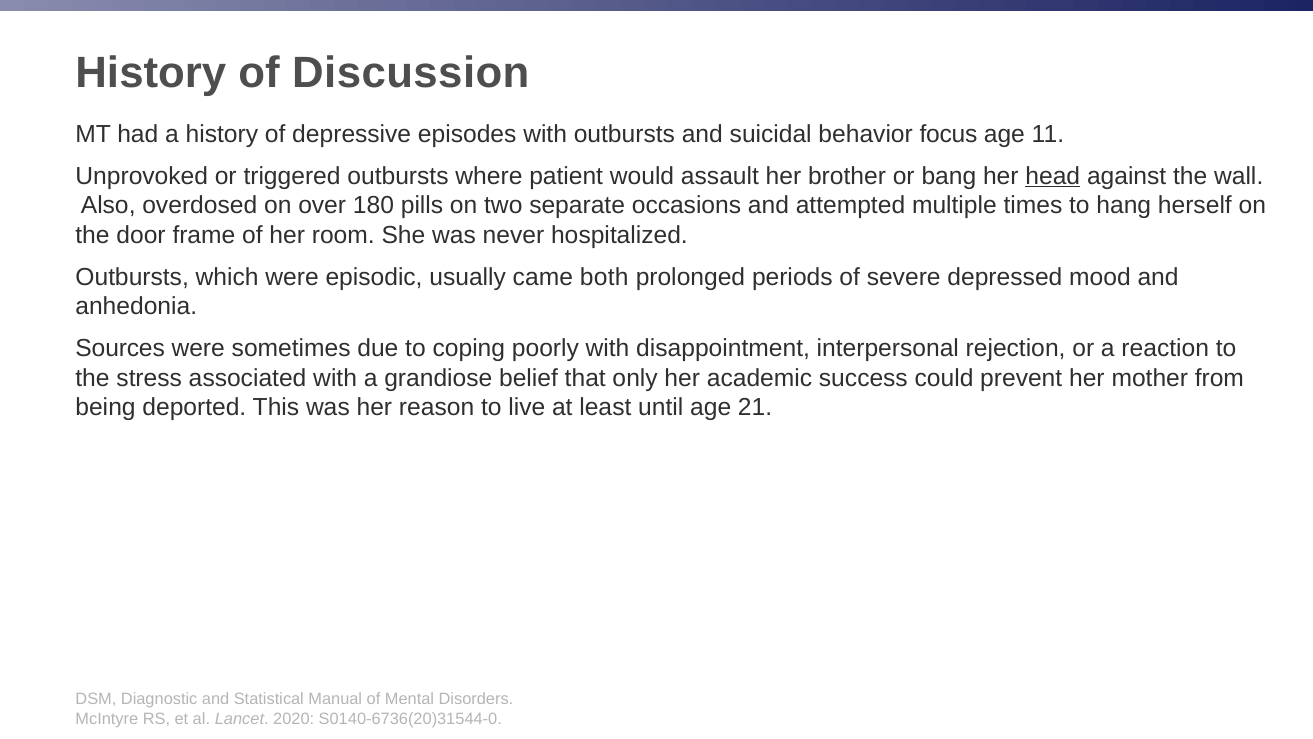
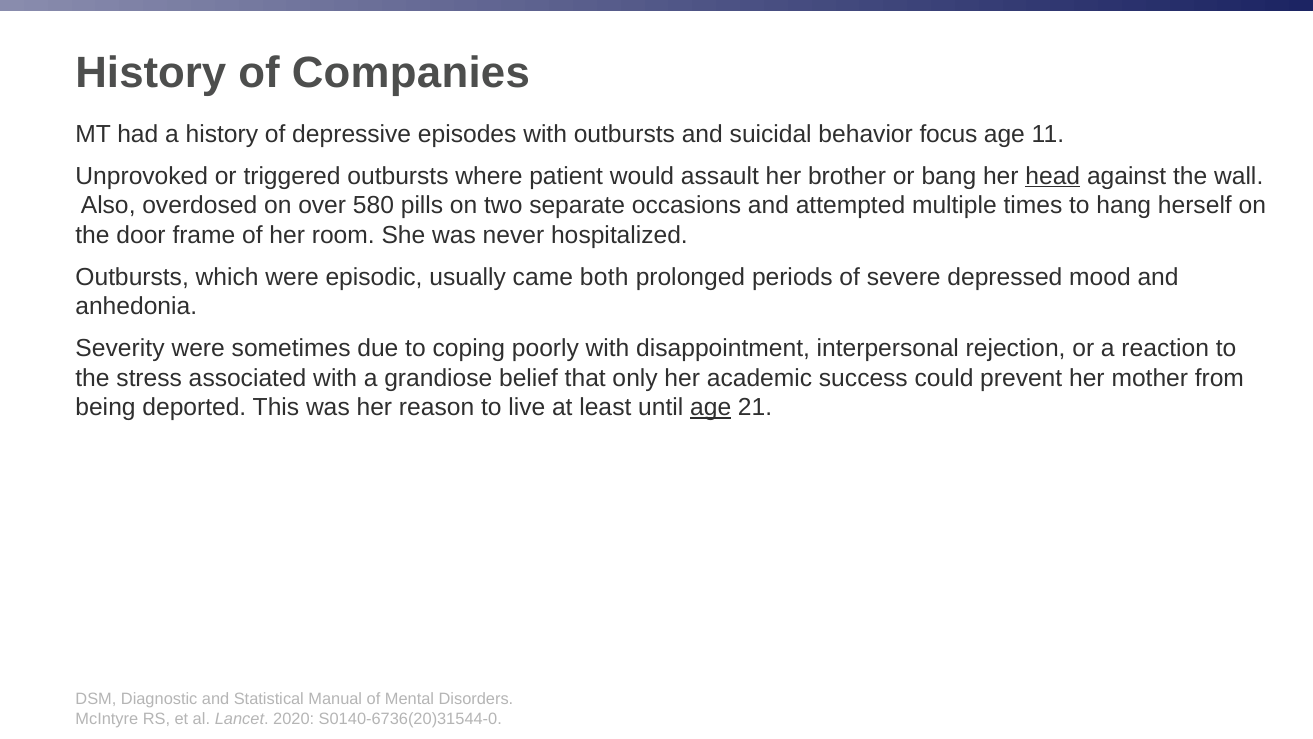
Discussion: Discussion -> Companies
180: 180 -> 580
Sources: Sources -> Severity
age at (711, 407) underline: none -> present
